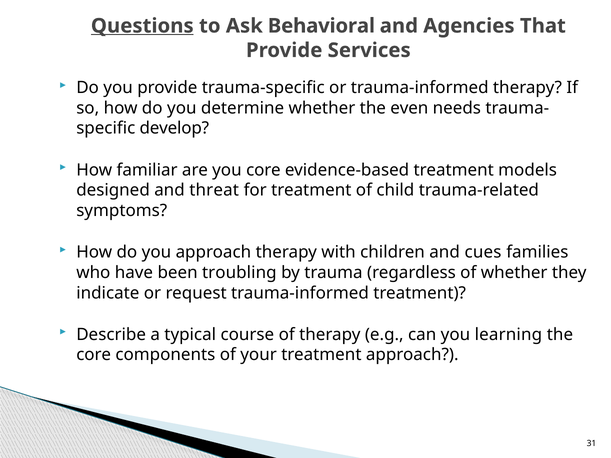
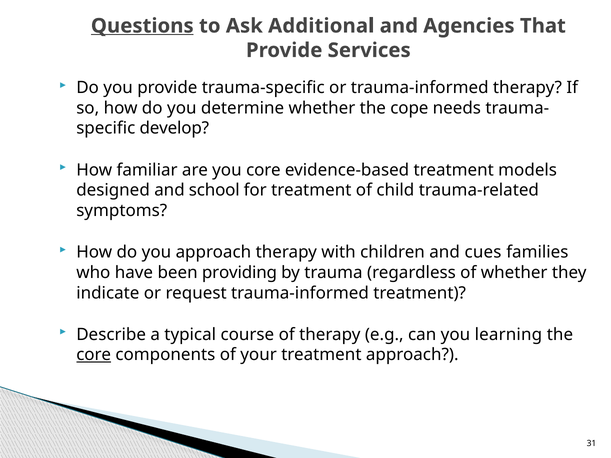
Behavioral: Behavioral -> Additional
even: even -> cope
threat: threat -> school
troubling: troubling -> providing
core at (94, 355) underline: none -> present
